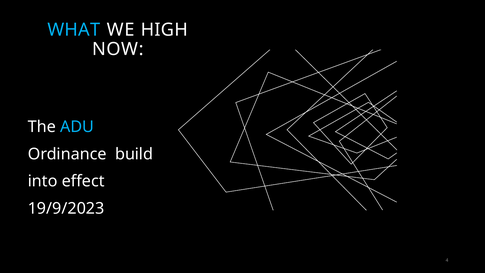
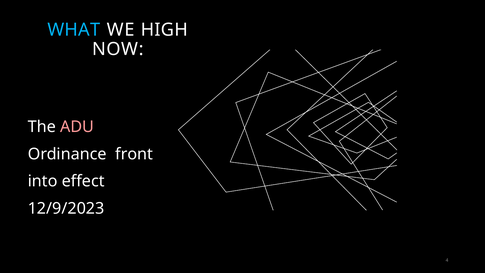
ADU colour: light blue -> pink
build: build -> front
19/9/2023: 19/9/2023 -> 12/9/2023
